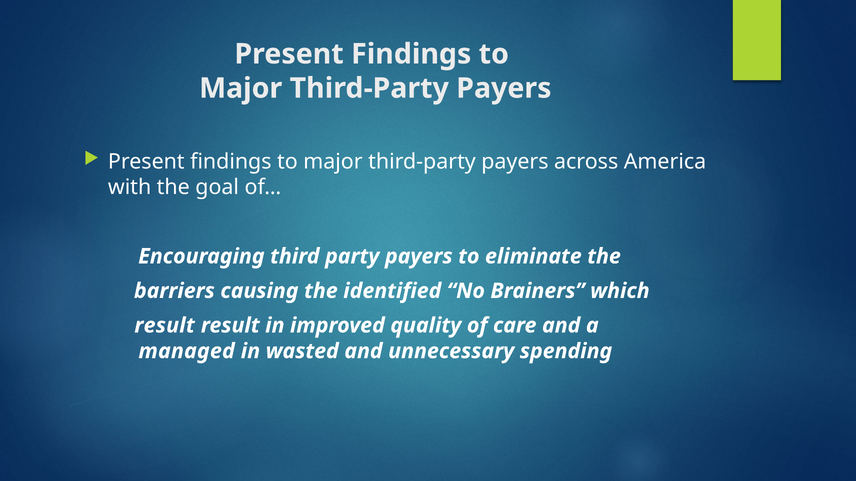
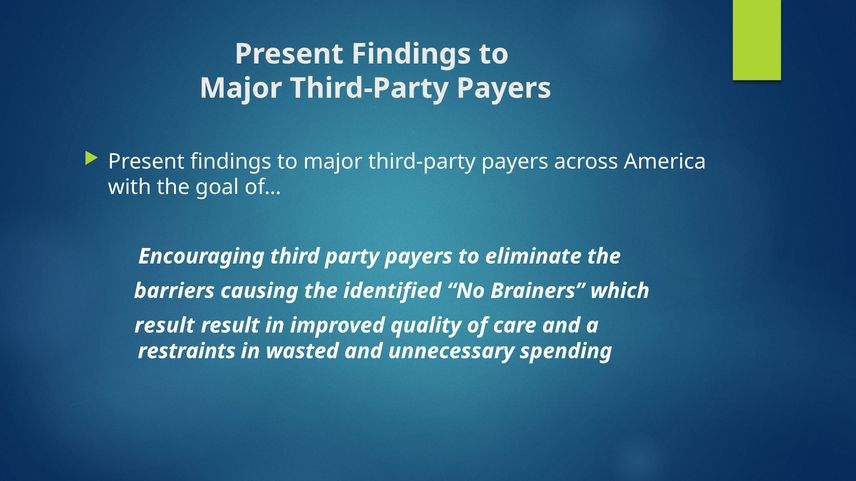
managed: managed -> restraints
